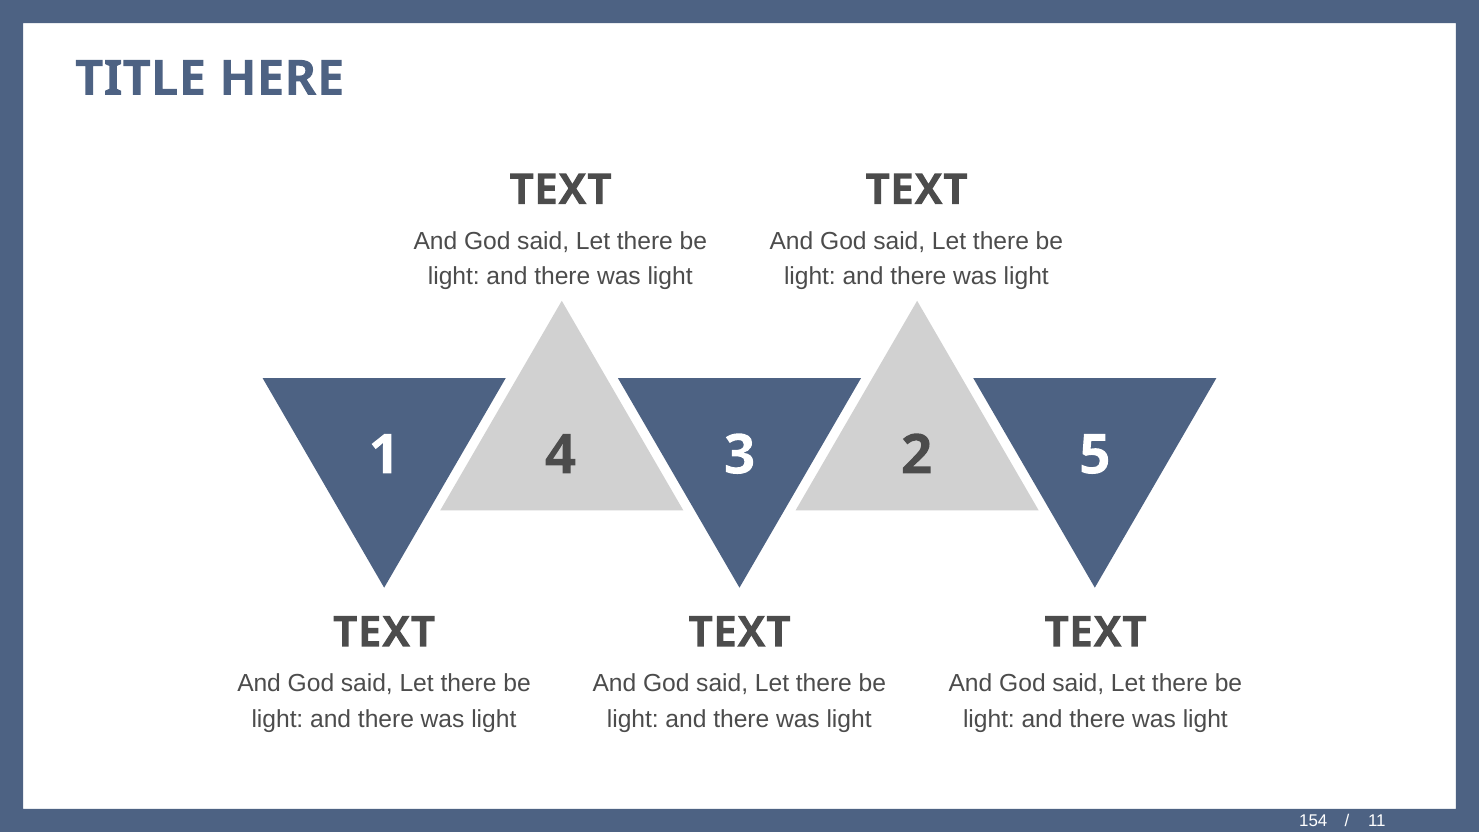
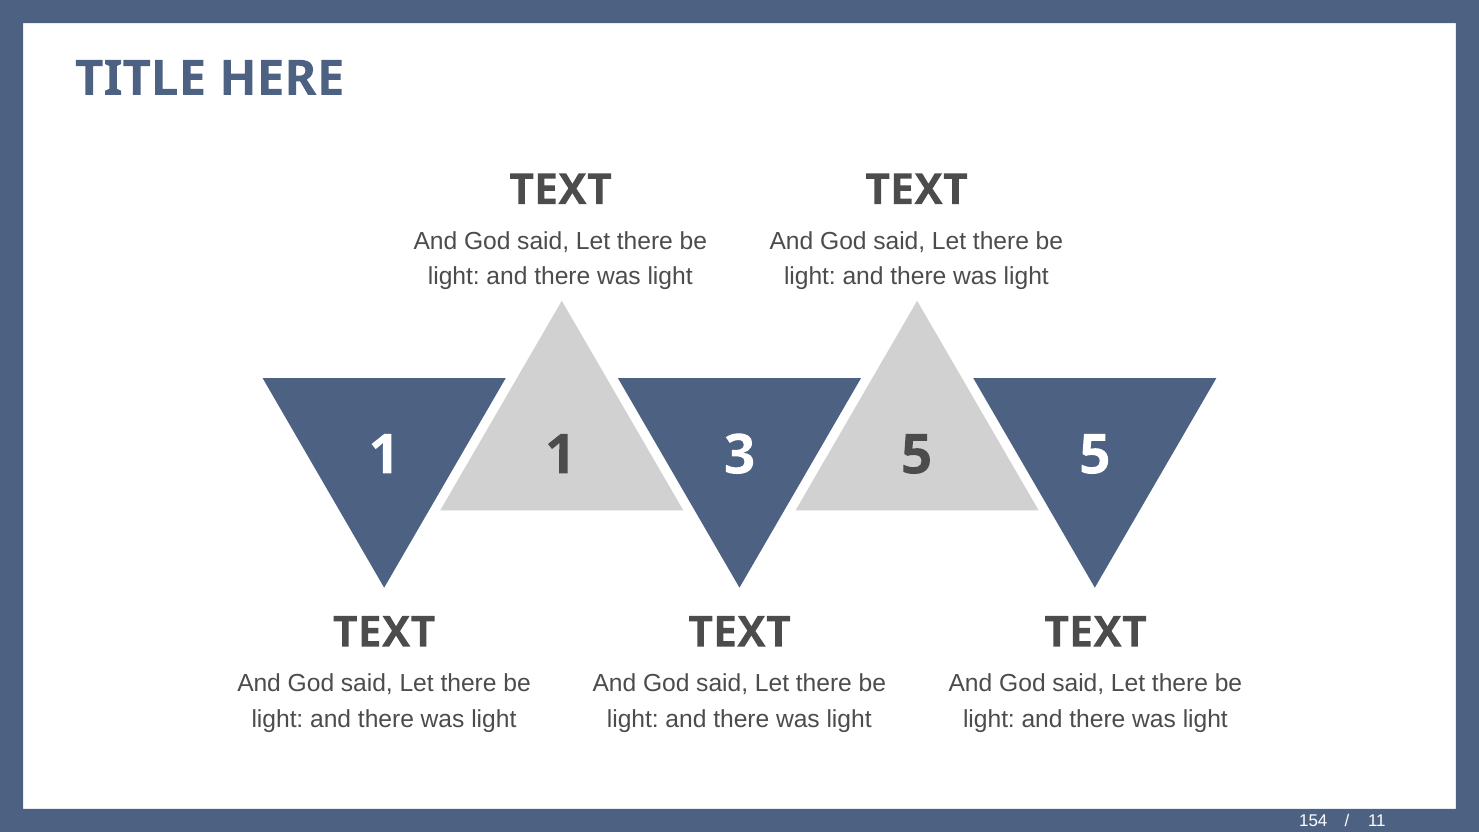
1 4: 4 -> 1
3 2: 2 -> 5
